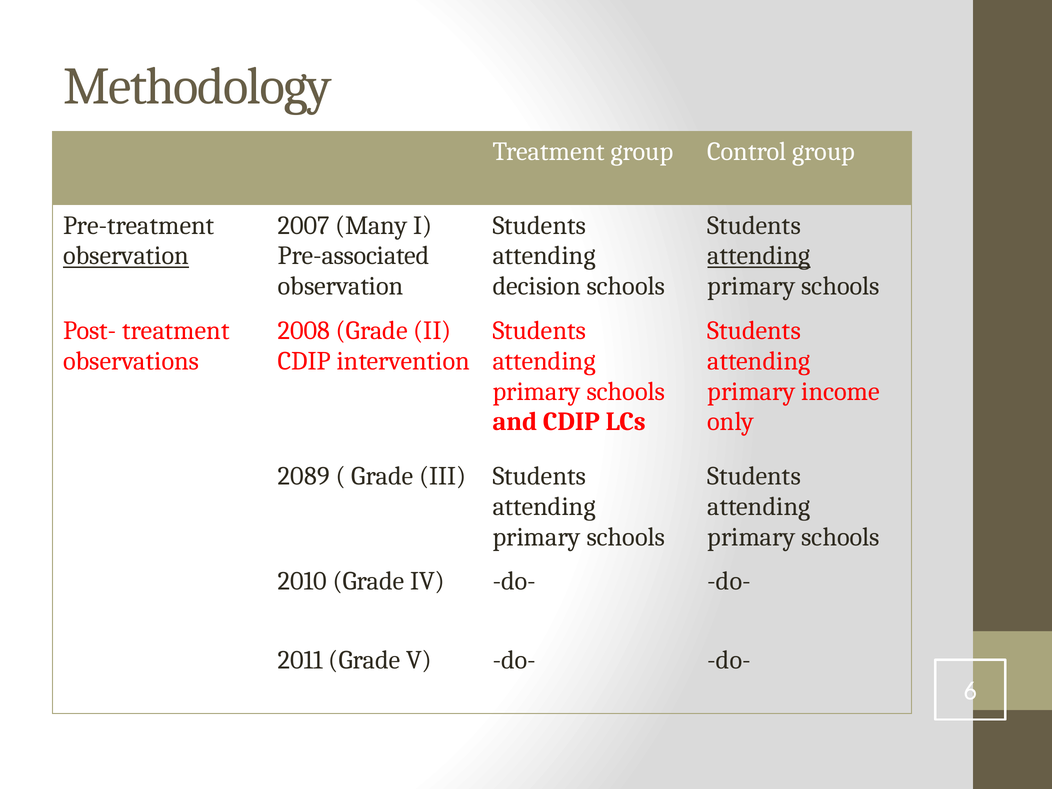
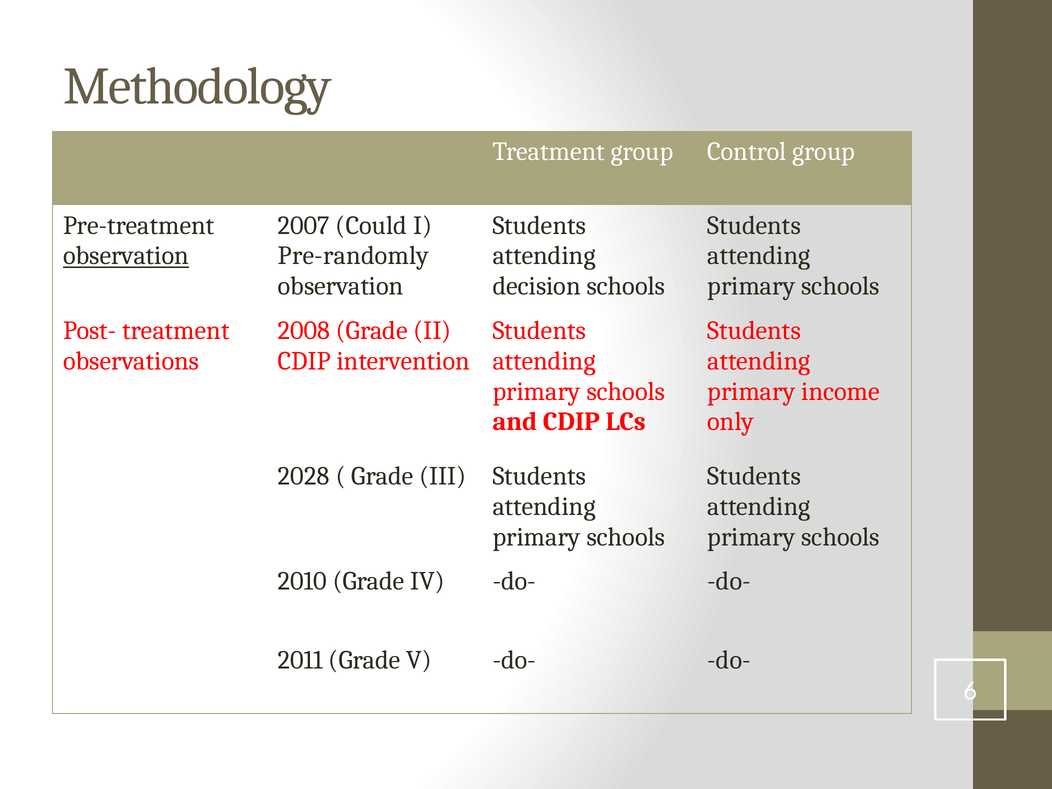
Many: Many -> Could
Pre-associated: Pre-associated -> Pre-randomly
attending at (759, 256) underline: present -> none
2089: 2089 -> 2028
